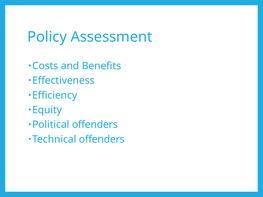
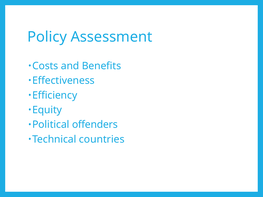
Technical offenders: offenders -> countries
